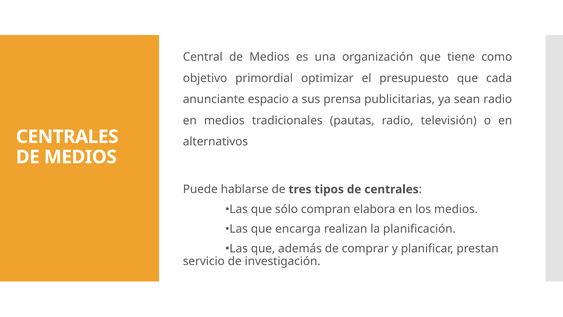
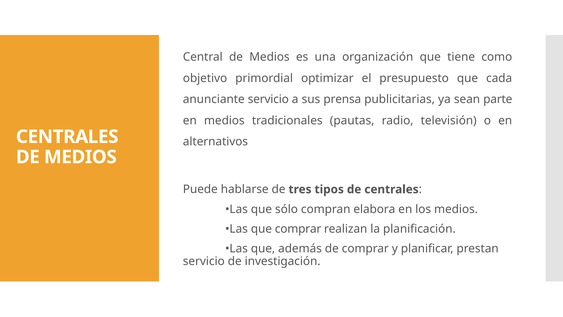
anunciante espacio: espacio -> servicio
sean radio: radio -> parte
que encarga: encarga -> comprar
